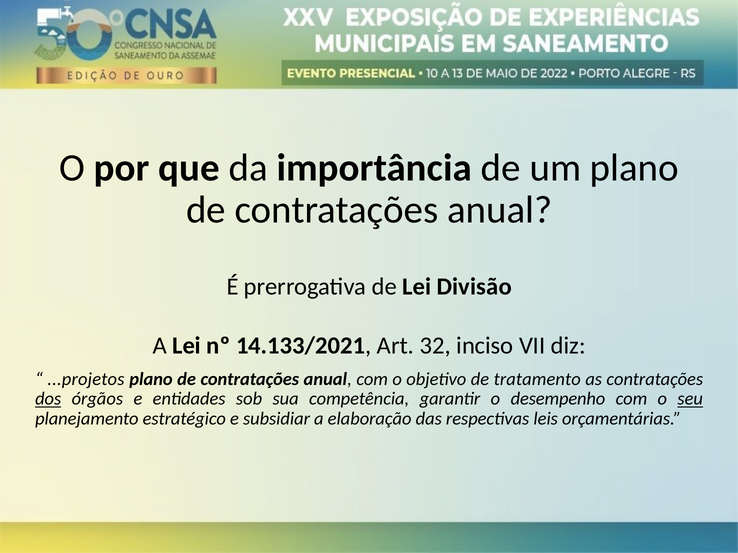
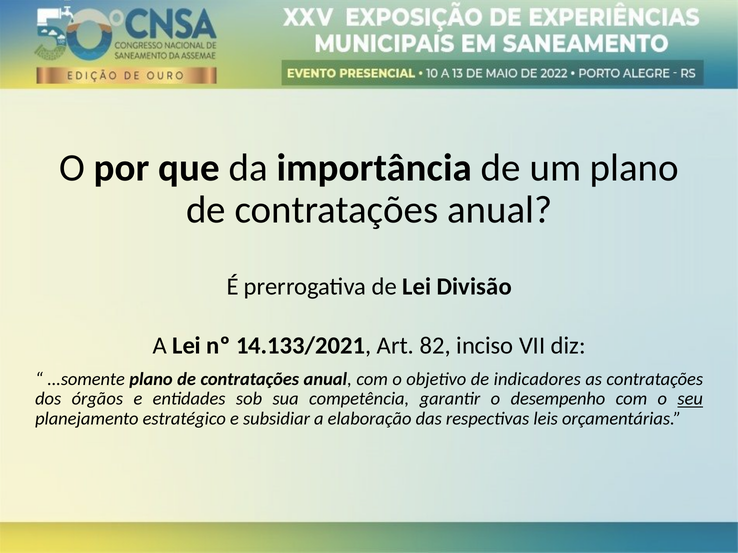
32: 32 -> 82
...projetos: ...projetos -> ...somente
tratamento: tratamento -> indicadores
dos underline: present -> none
